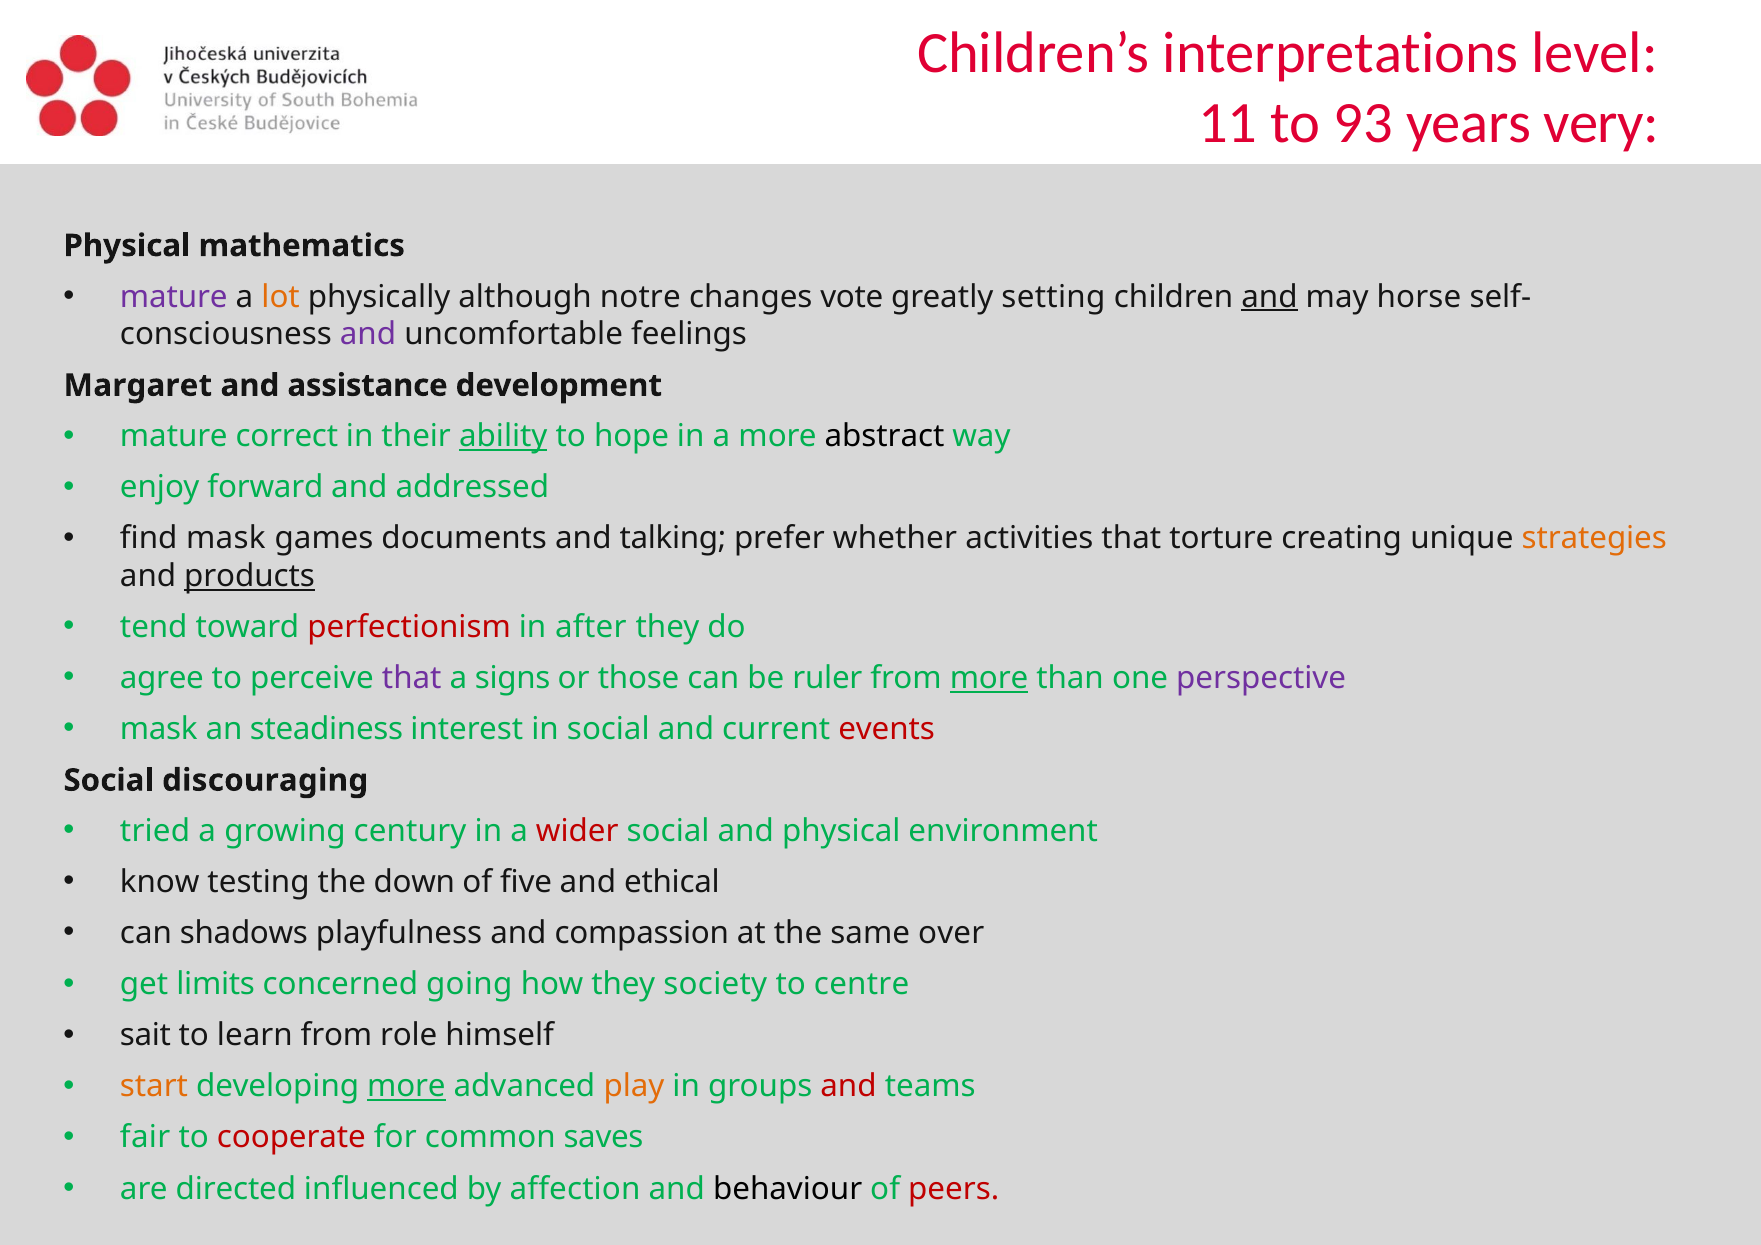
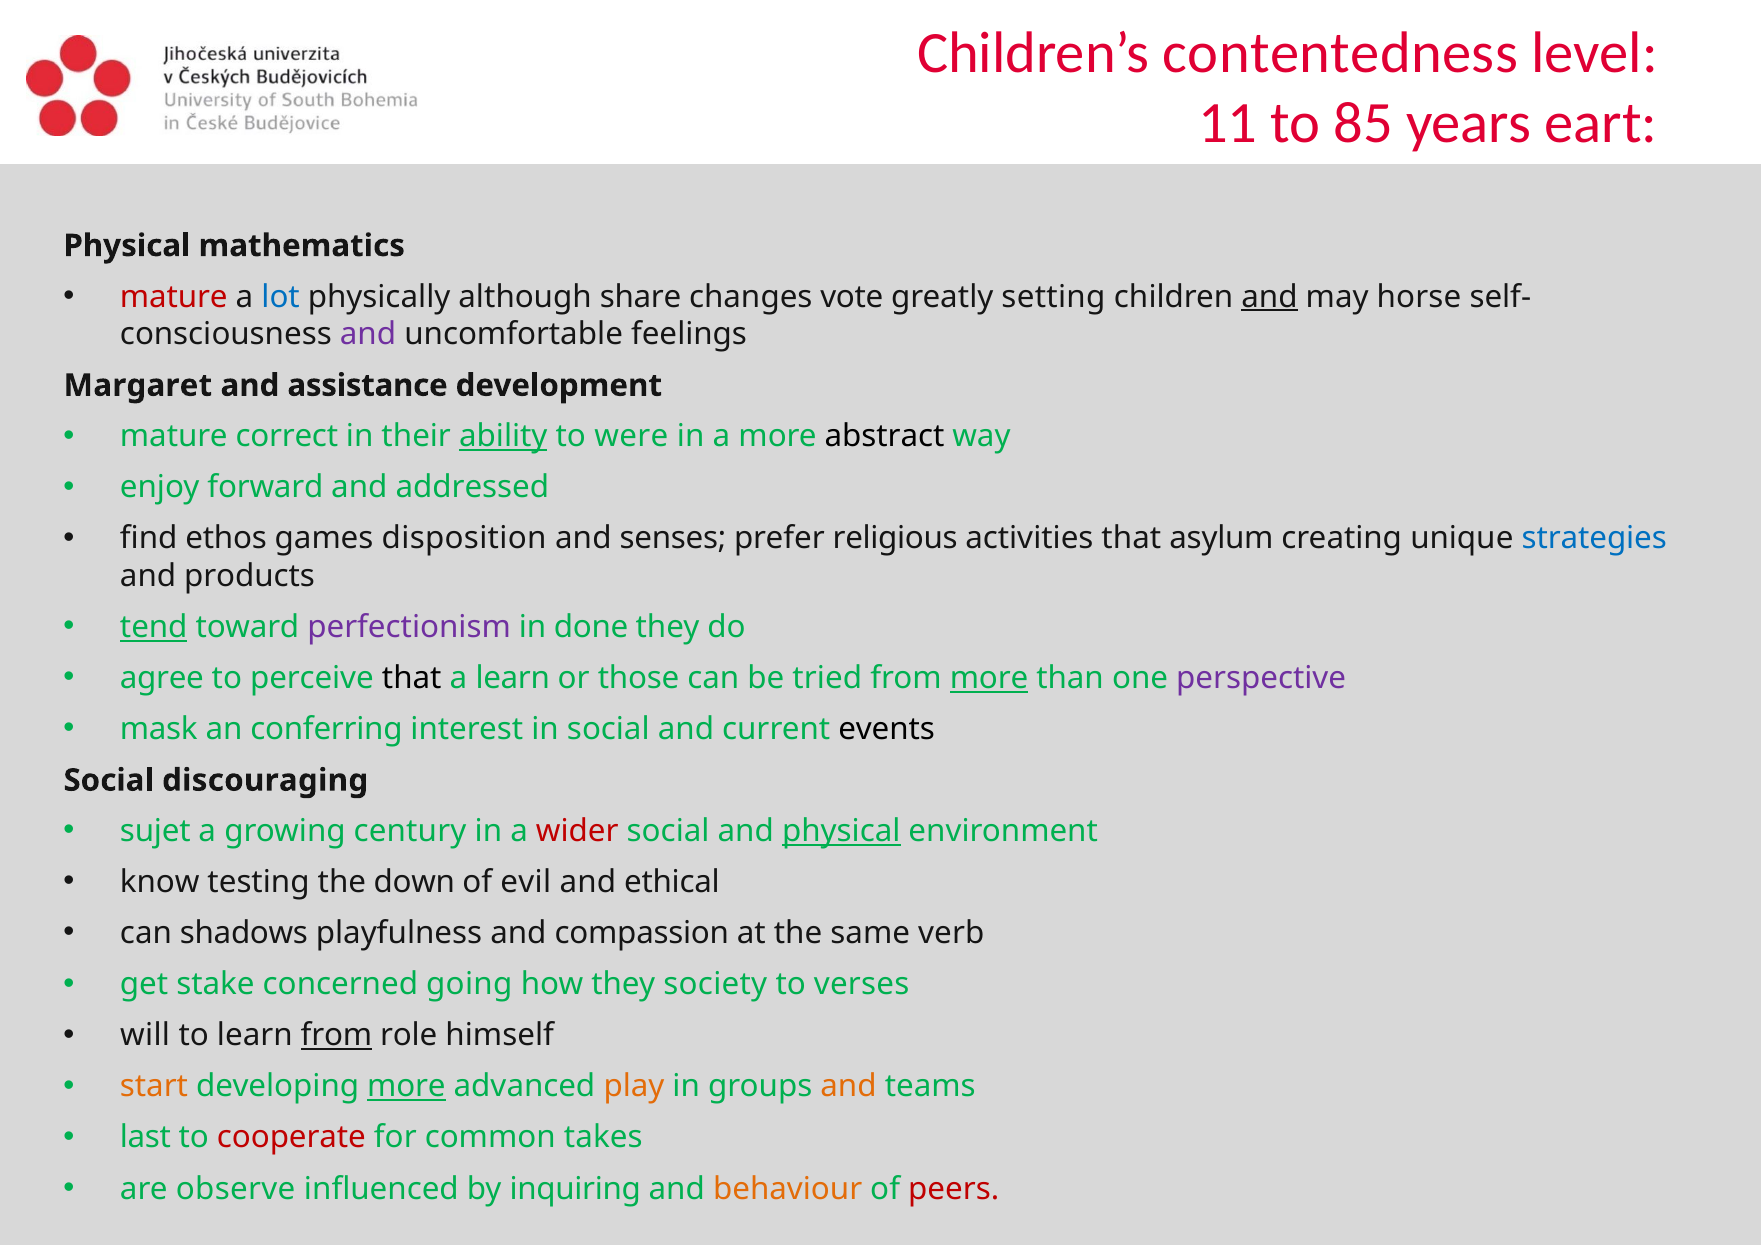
interpretations: interpretations -> contentedness
93: 93 -> 85
very: very -> eart
mature at (174, 297) colour: purple -> red
lot colour: orange -> blue
notre: notre -> share
hope: hope -> were
find mask: mask -> ethos
documents: documents -> disposition
talking: talking -> senses
whether: whether -> religious
torture: torture -> asylum
strategies colour: orange -> blue
products underline: present -> none
tend underline: none -> present
perfectionism colour: red -> purple
after: after -> done
that at (412, 678) colour: purple -> black
a signs: signs -> learn
ruler: ruler -> tried
steadiness: steadiness -> conferring
events colour: red -> black
tried: tried -> sujet
physical at (841, 832) underline: none -> present
five: five -> evil
over: over -> verb
limits: limits -> stake
centre: centre -> verses
sait: sait -> will
from at (337, 1036) underline: none -> present
and at (849, 1087) colour: red -> orange
fair: fair -> last
saves: saves -> takes
directed: directed -> observe
affection: affection -> inquiring
behaviour colour: black -> orange
